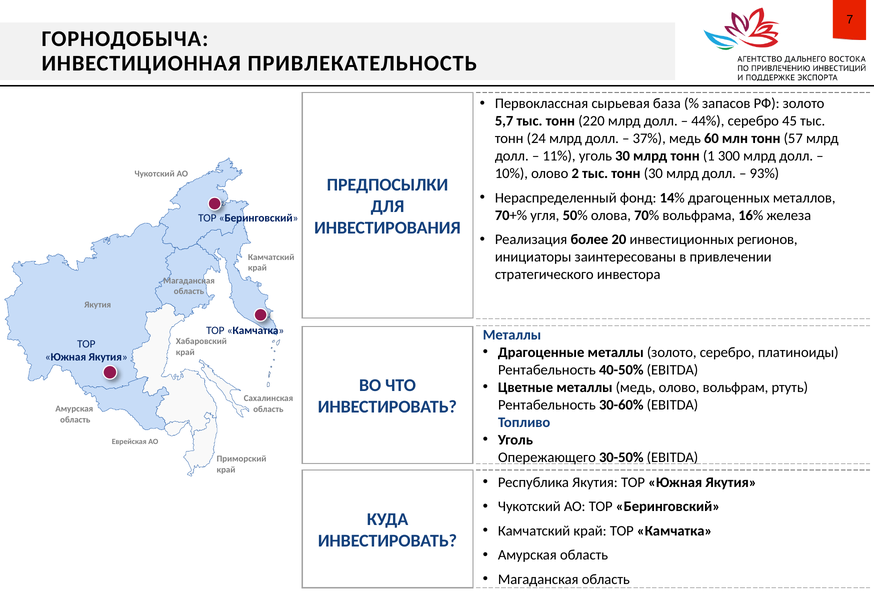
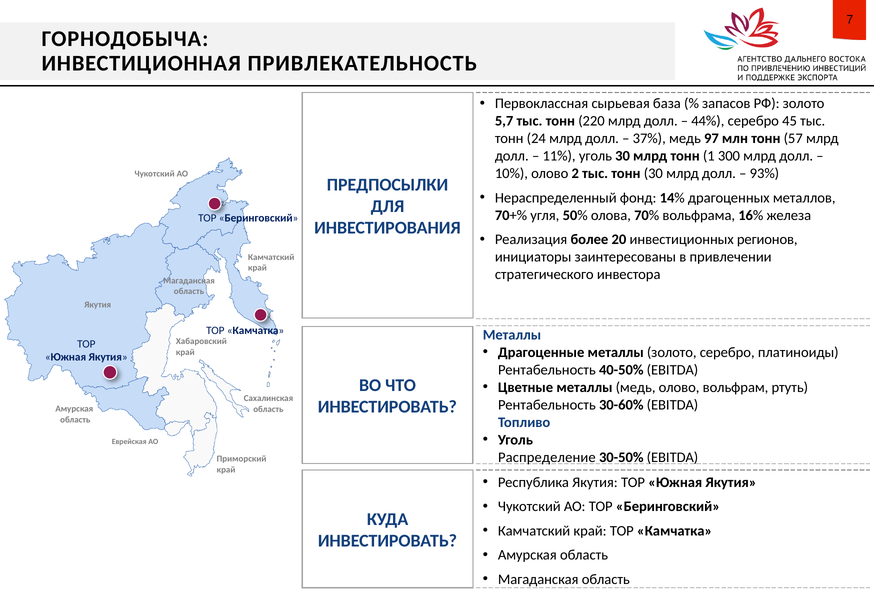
60: 60 -> 97
Опережающего: Опережающего -> Распределение
